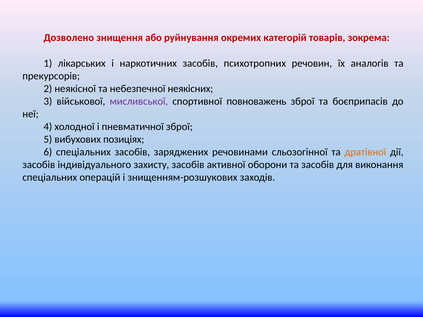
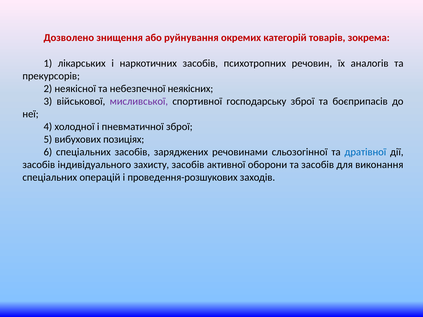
повноважень: повноважень -> господарську
дратівної colour: orange -> blue
знищенням-розшукових: знищенням-розшукових -> проведення-розшукових
